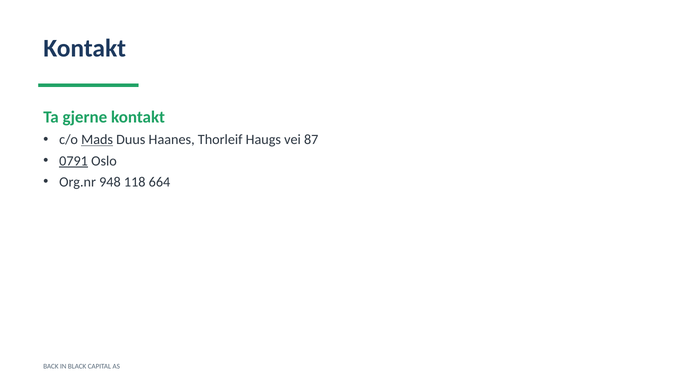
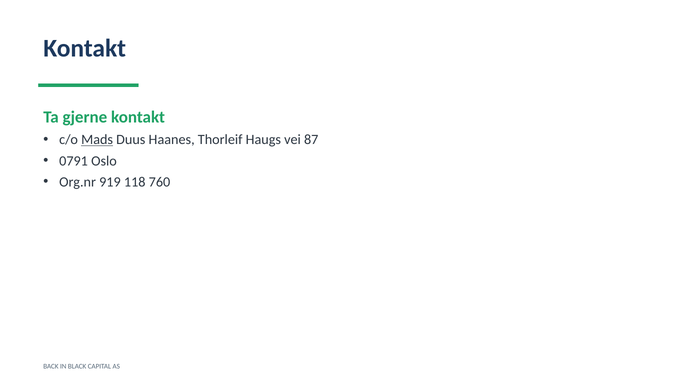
0791 underline: present -> none
948: 948 -> 919
664: 664 -> 760
